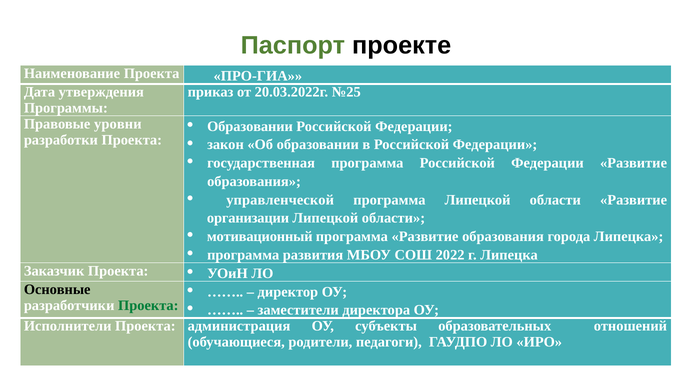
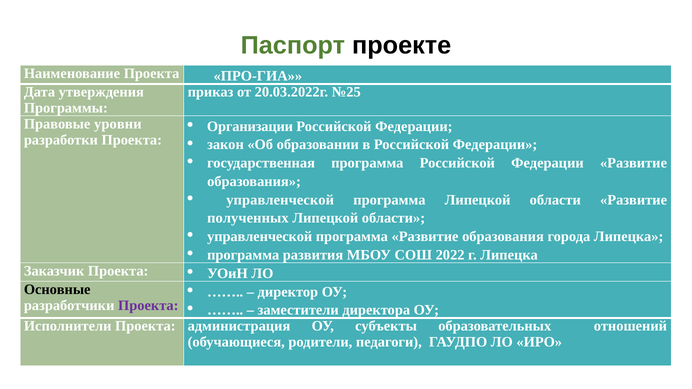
Образовании at (250, 126): Образовании -> Организации
организации: организации -> полученных
мотивационный at (260, 237): мотивационный -> управленческой
Проекта at (148, 306) colour: green -> purple
